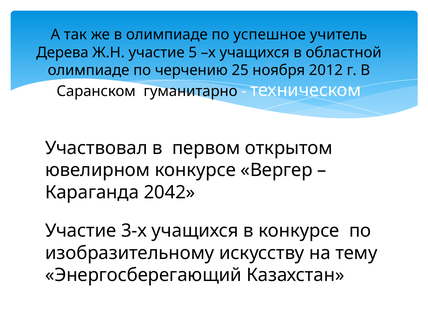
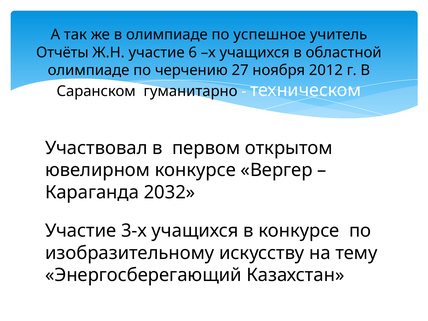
Дерева: Дерева -> Отчёты
5: 5 -> 6
25: 25 -> 27
2042: 2042 -> 2032
